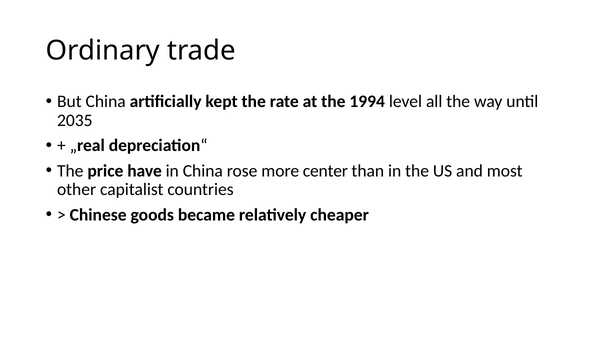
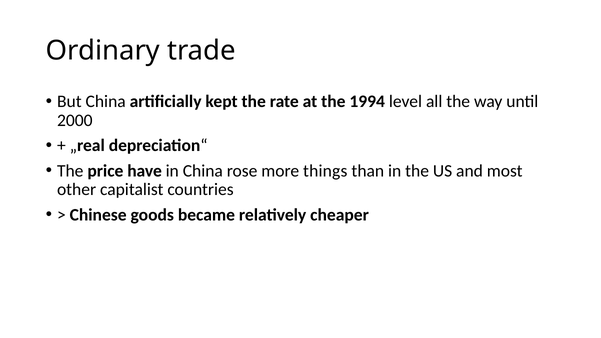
2035: 2035 -> 2000
center: center -> things
